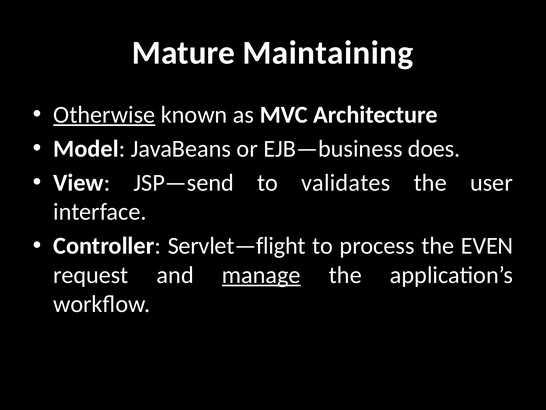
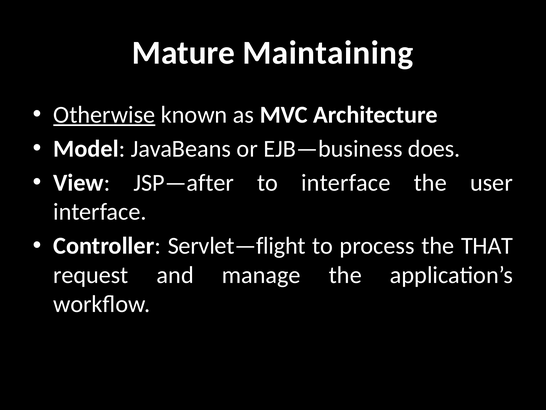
JSP—send: JSP—send -> JSP—after
to validates: validates -> interface
EVEN: EVEN -> THAT
manage underline: present -> none
